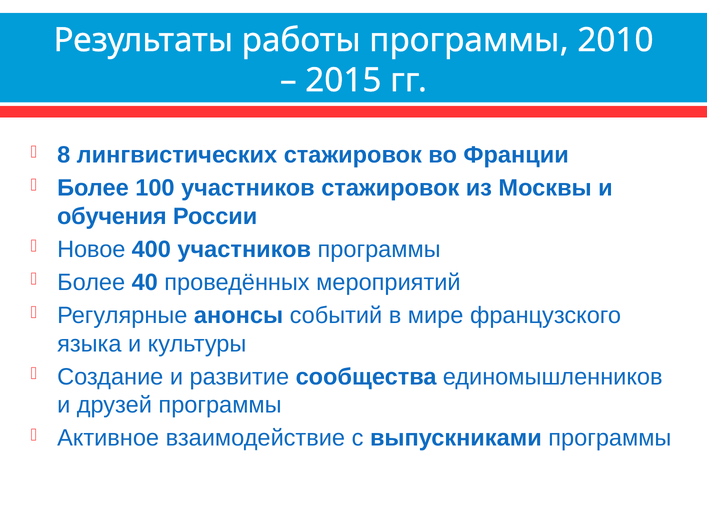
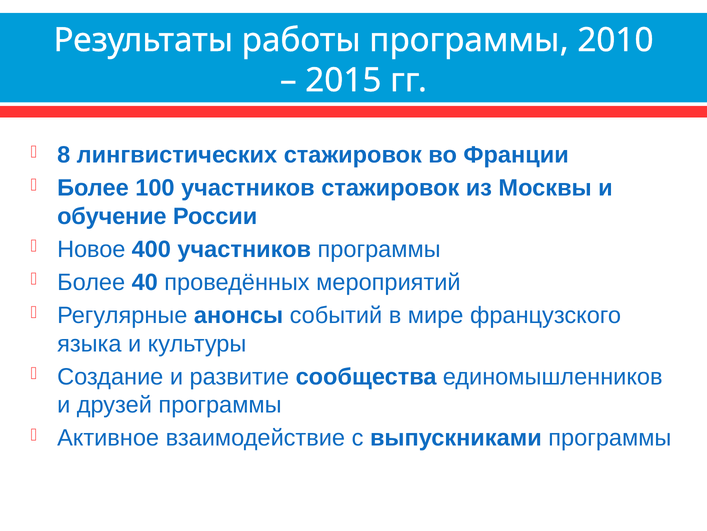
обучения: обучения -> обучение
